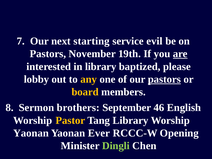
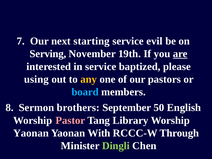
Pastors at (48, 54): Pastors -> Serving
in library: library -> service
lobby: lobby -> using
pastors at (164, 79) underline: present -> none
board colour: yellow -> light blue
46: 46 -> 50
Pastor colour: yellow -> pink
Ever: Ever -> With
Opening: Opening -> Through
